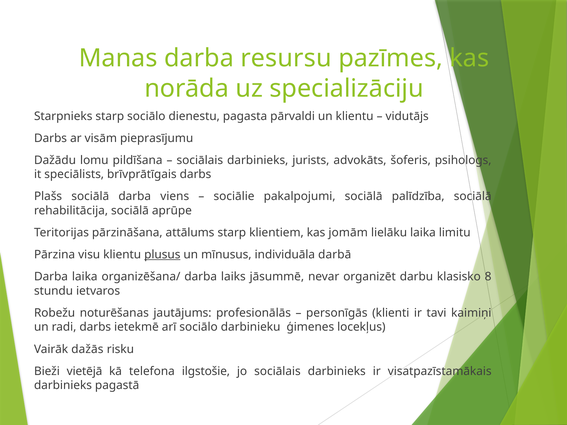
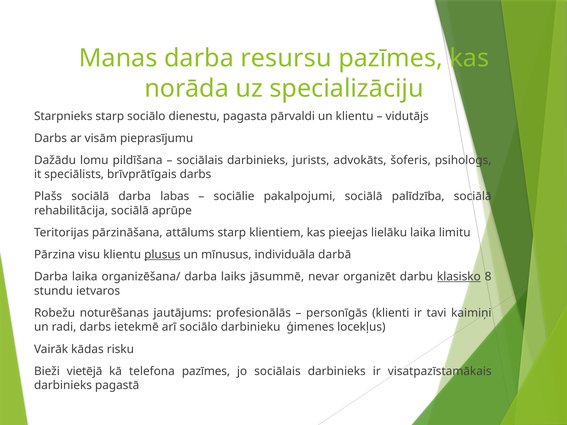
viens: viens -> labas
jomām: jomām -> pieejas
klasisko underline: none -> present
dažās: dažās -> kādas
telefona ilgstošie: ilgstošie -> pazīmes
